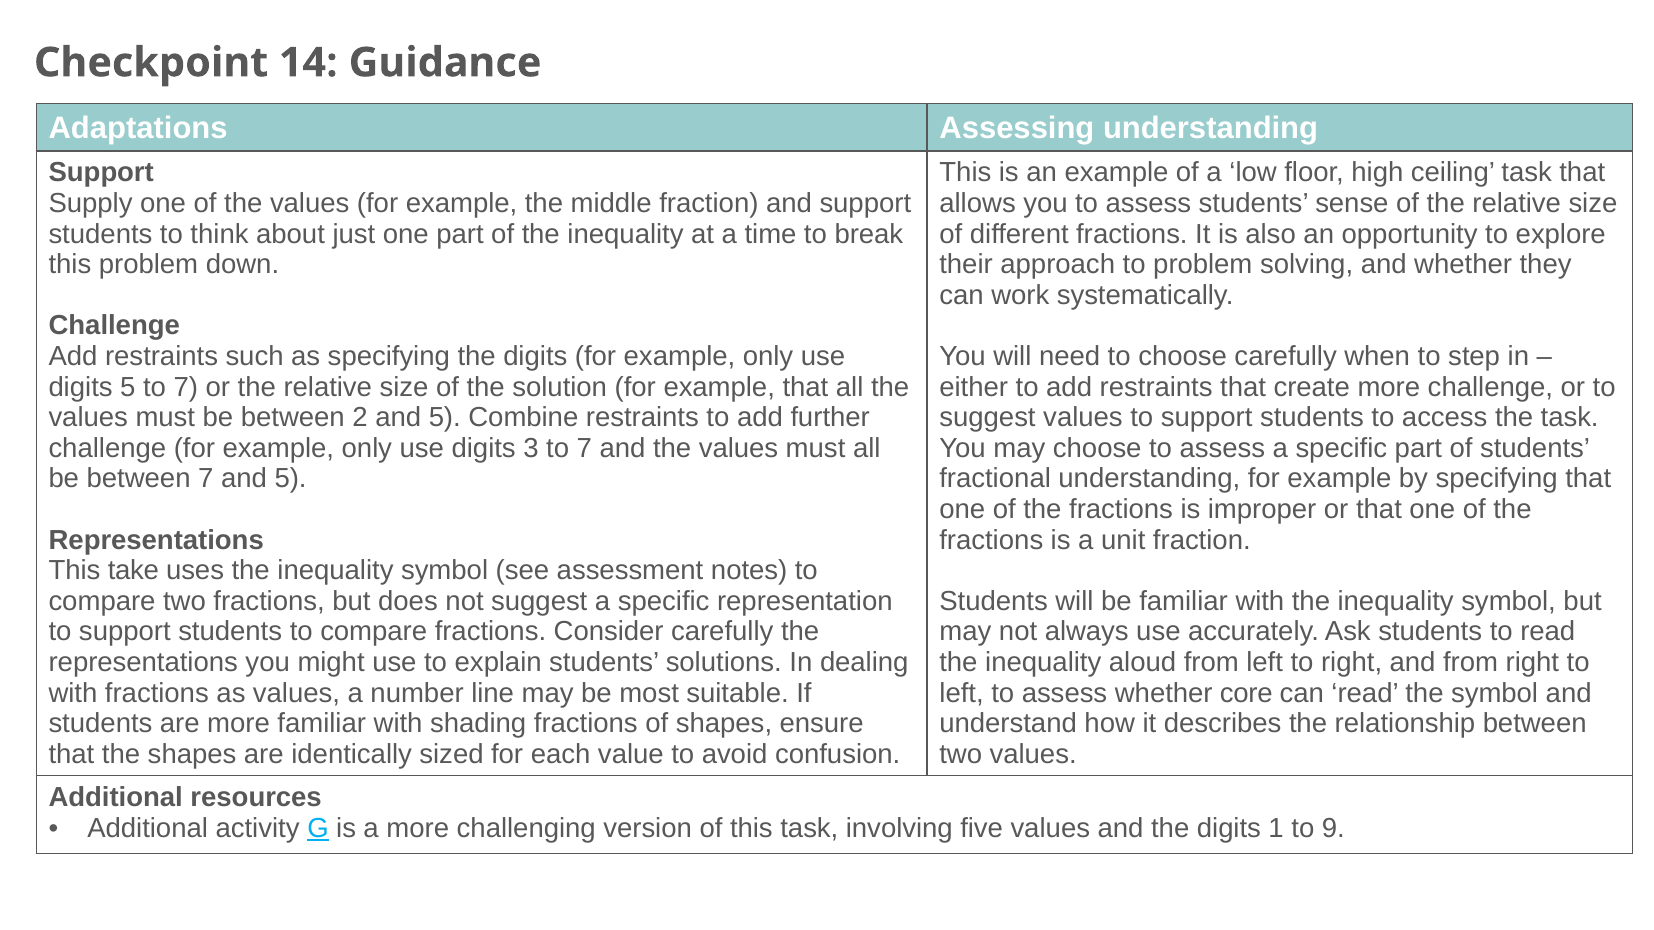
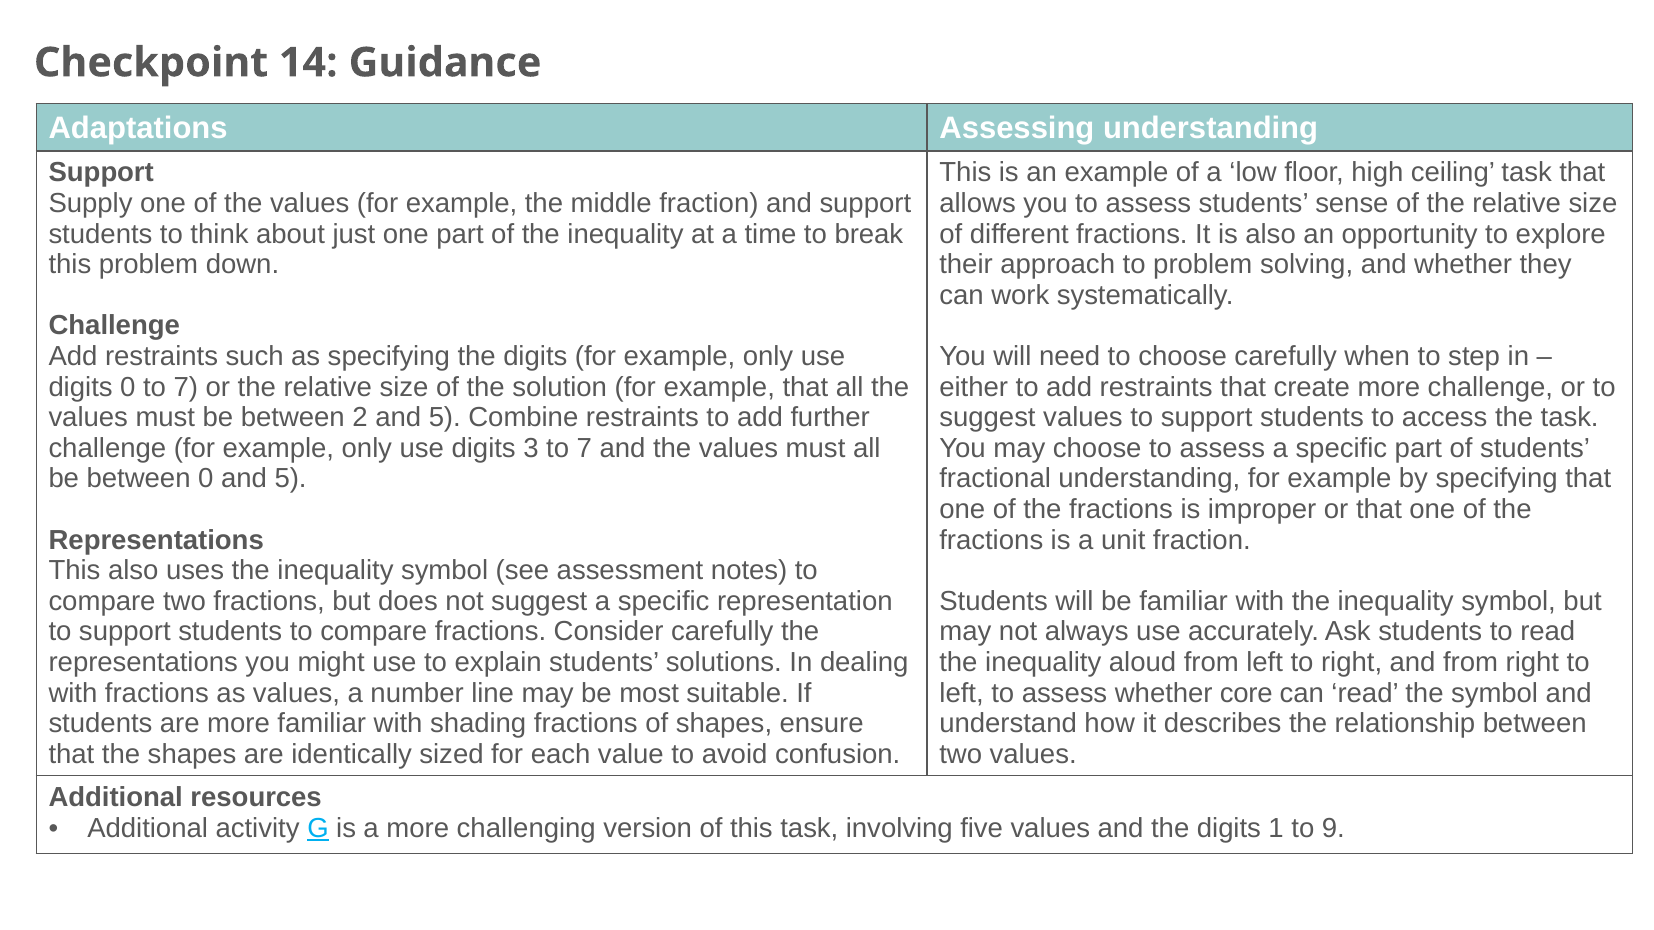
digits 5: 5 -> 0
between 7: 7 -> 0
This take: take -> also
